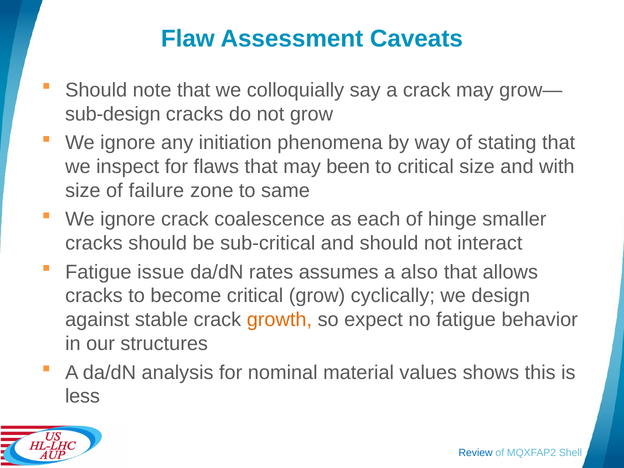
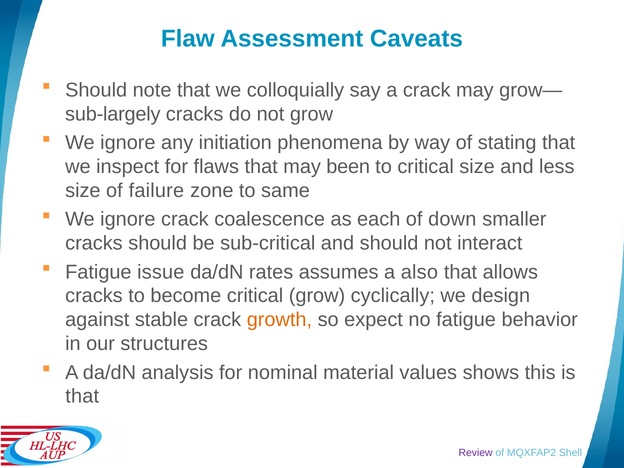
sub-design: sub-design -> sub-largely
with: with -> less
hinge: hinge -> down
less at (82, 396): less -> that
Review colour: blue -> purple
